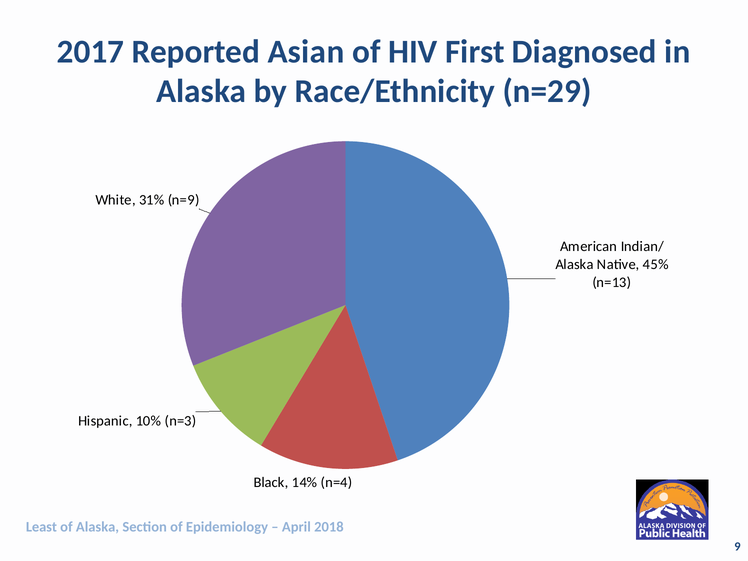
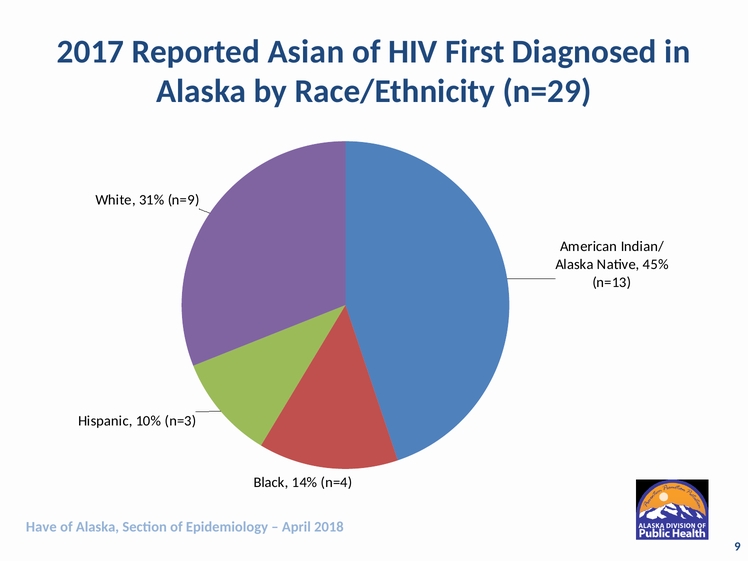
Least: Least -> Have
